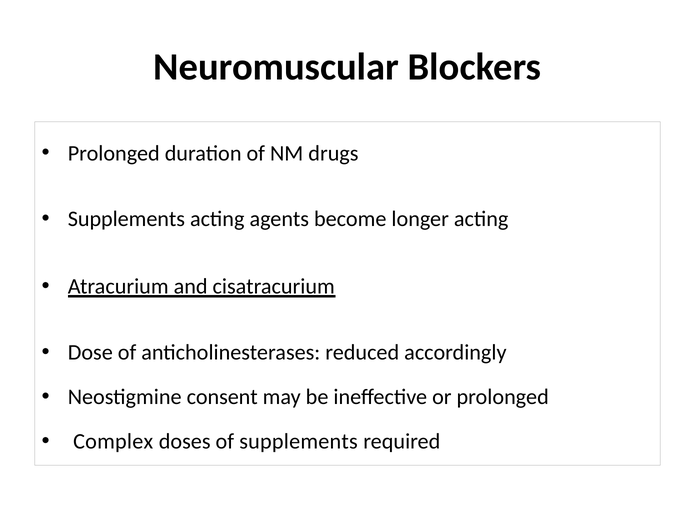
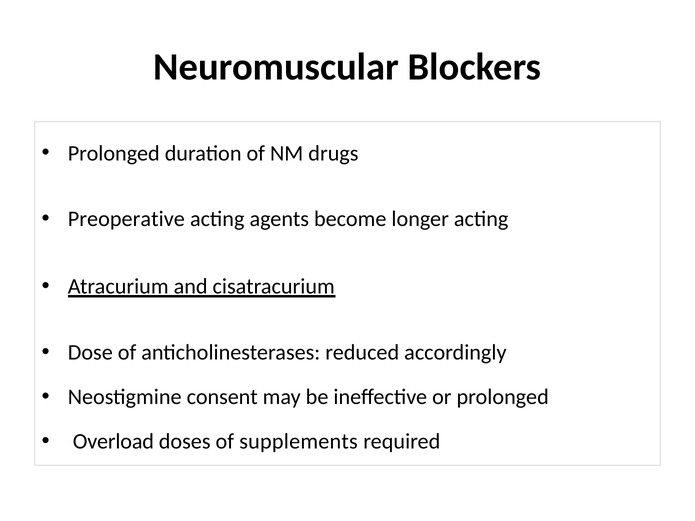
Supplements at (126, 219): Supplements -> Preoperative
Complex: Complex -> Overload
